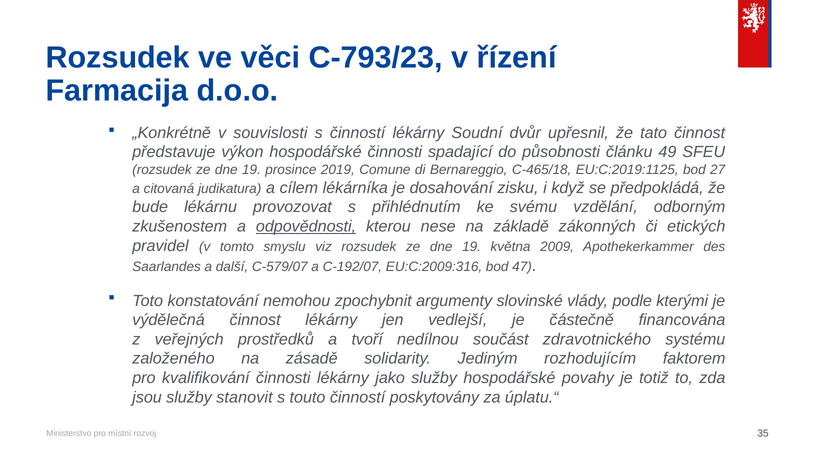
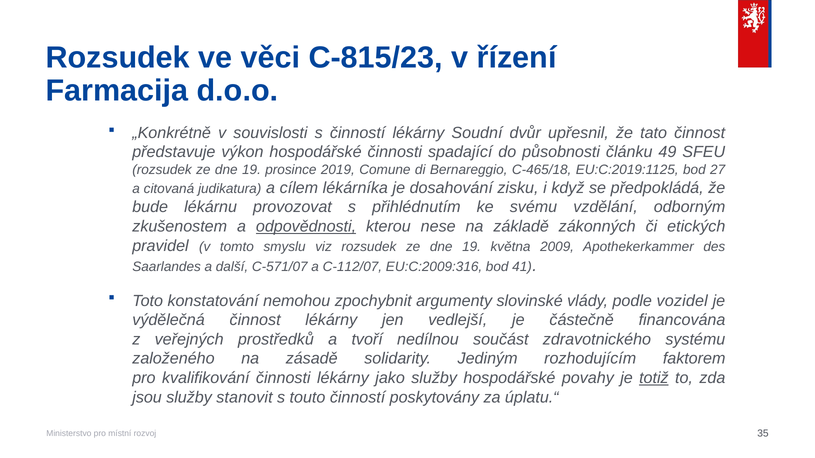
C‑793/23: C‑793/23 -> C‑815/23
C‑579/07: C‑579/07 -> C‑571/07
C‑192/07: C‑192/07 -> C‑112/07
47: 47 -> 41
kterými: kterými -> vozidel
totiž underline: none -> present
